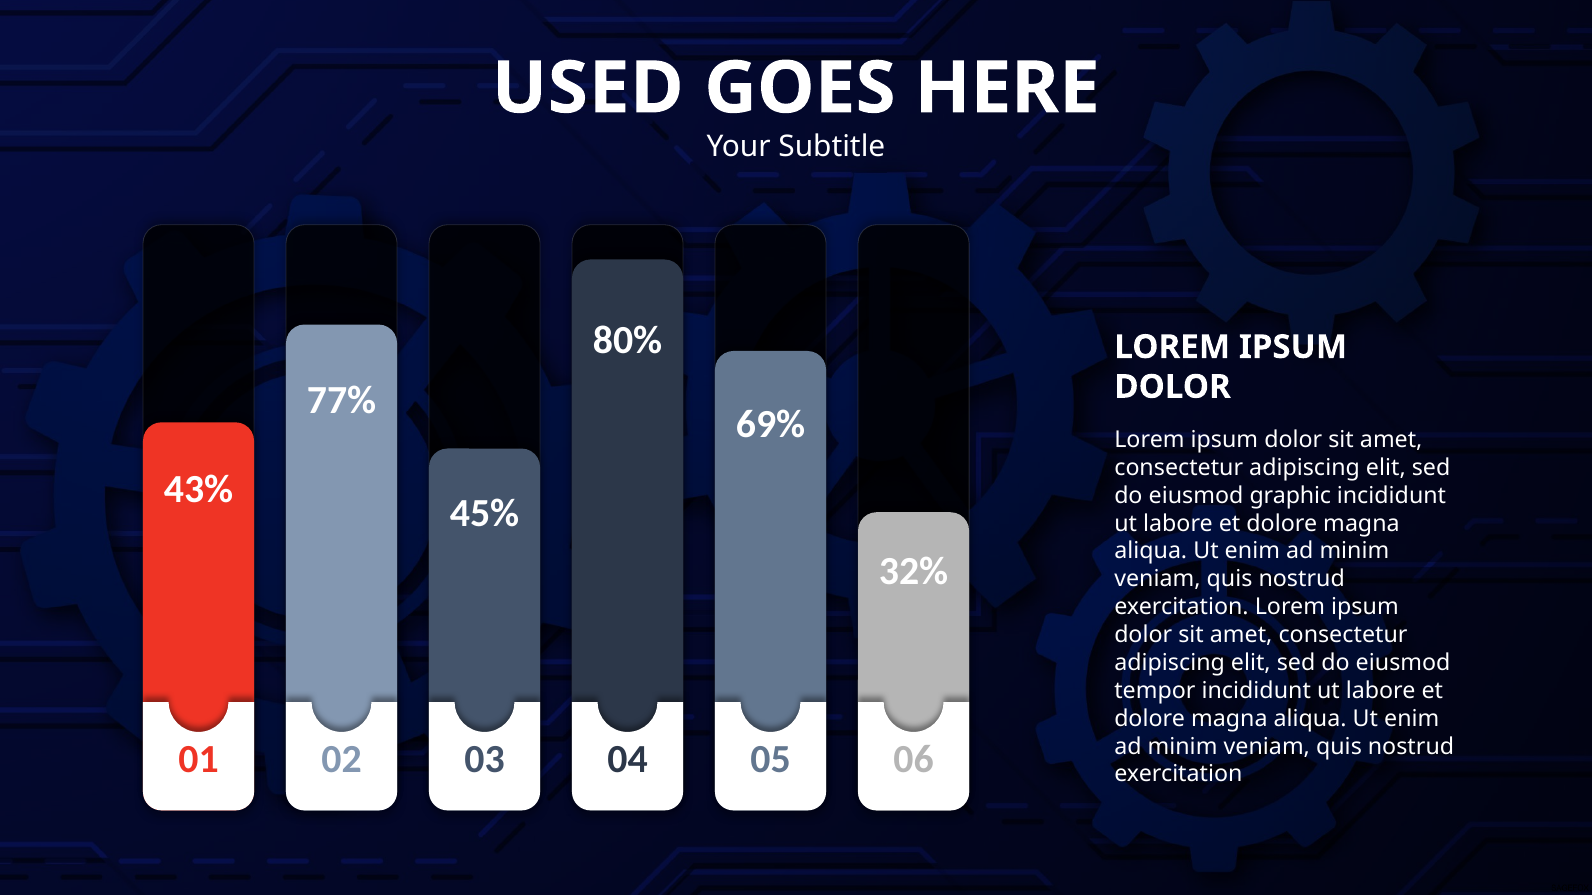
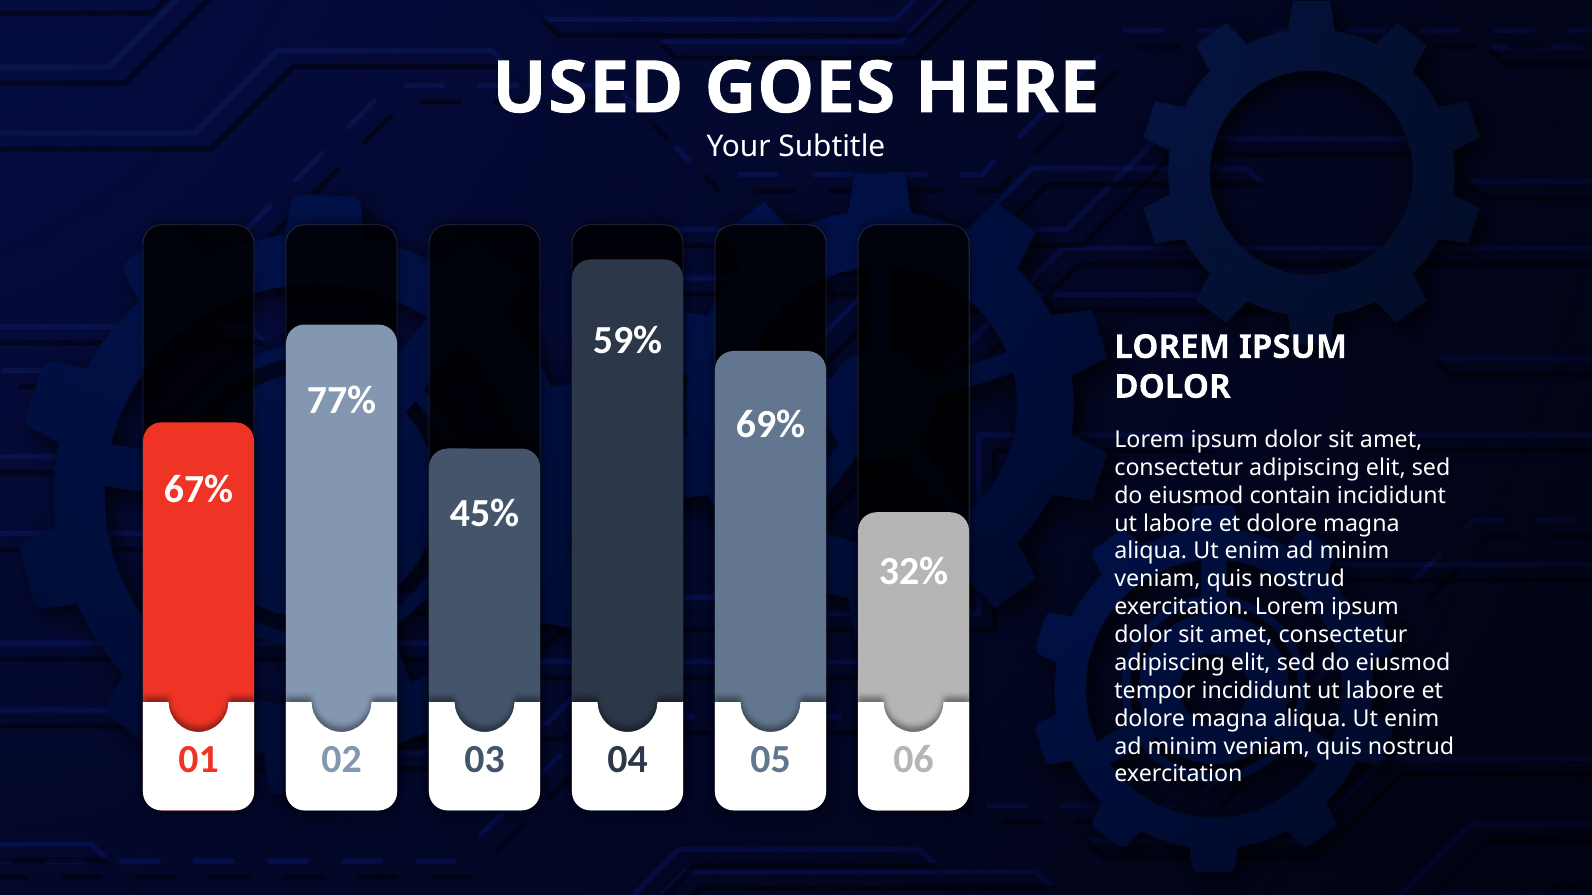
80%: 80% -> 59%
43%: 43% -> 67%
graphic: graphic -> contain
